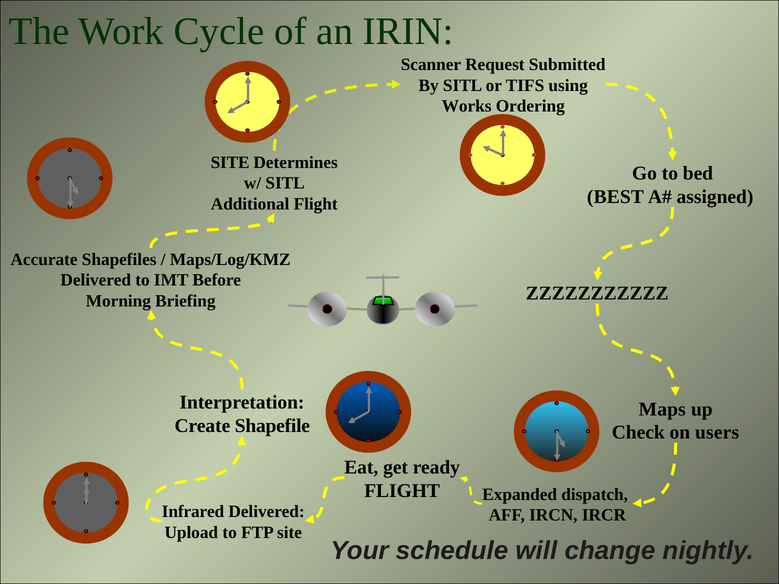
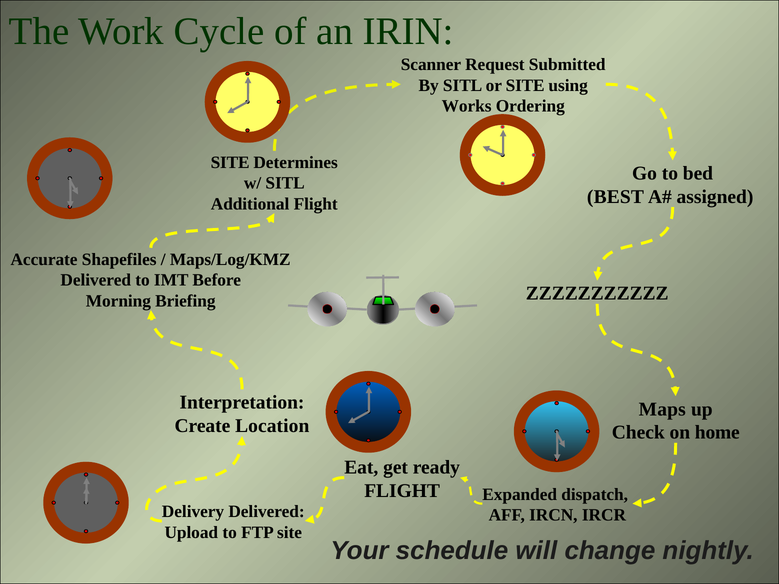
or TIFS: TIFS -> SITE
Shapefile: Shapefile -> Location
users: users -> home
Infrared: Infrared -> Delivery
